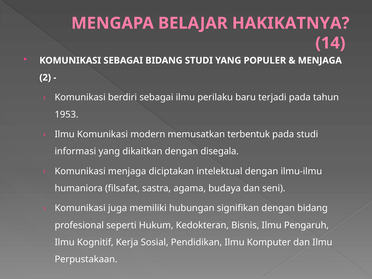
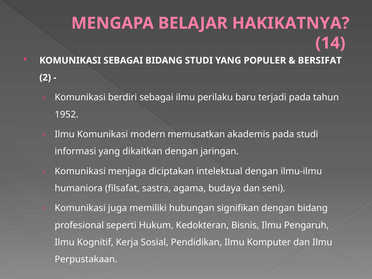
MENJAGA at (320, 60): MENJAGA -> BERSIFAT
1953: 1953 -> 1952
terbentuk: terbentuk -> akademis
disegala: disegala -> jaringan
